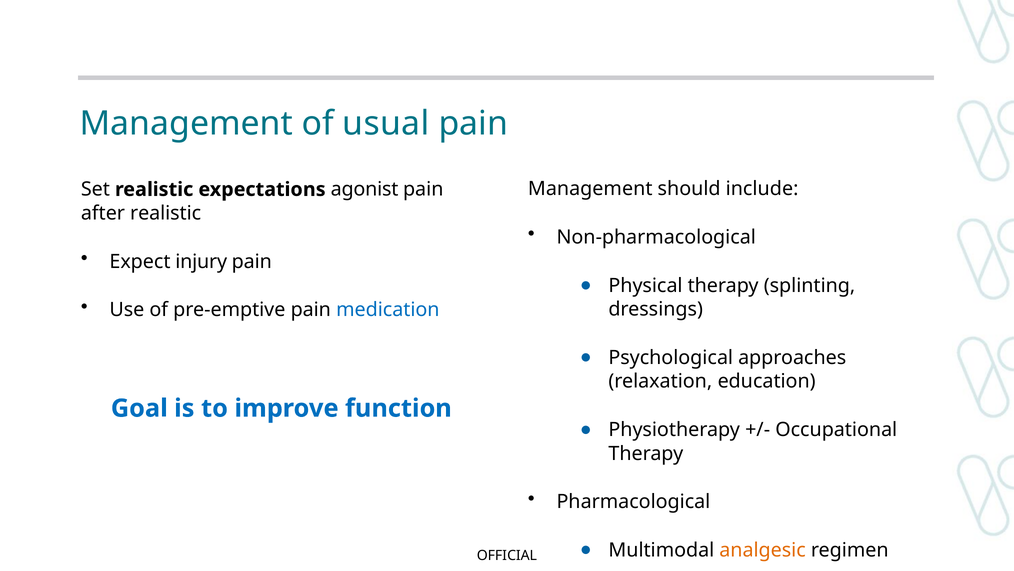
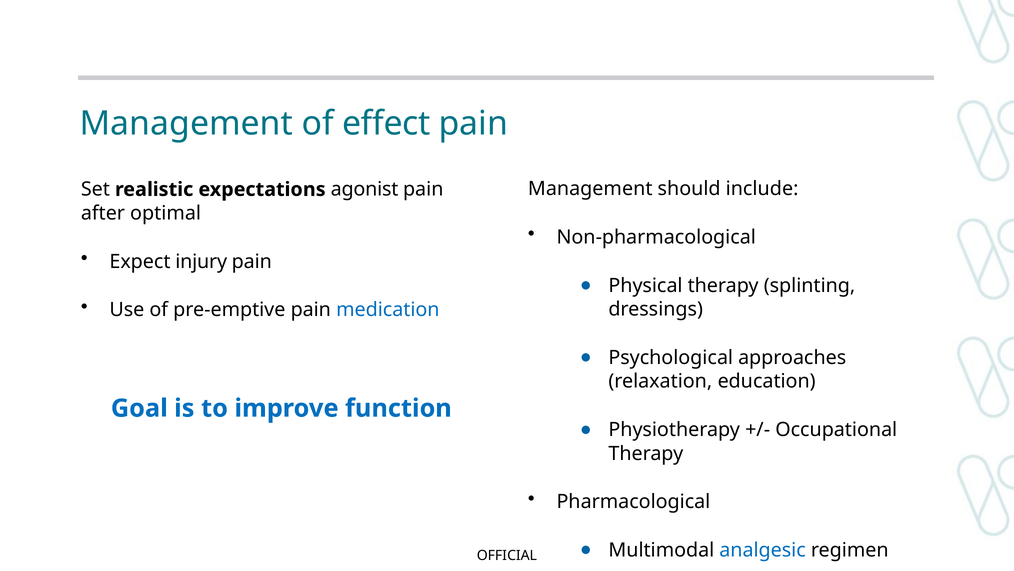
usual: usual -> effect
after realistic: realistic -> optimal
analgesic colour: orange -> blue
